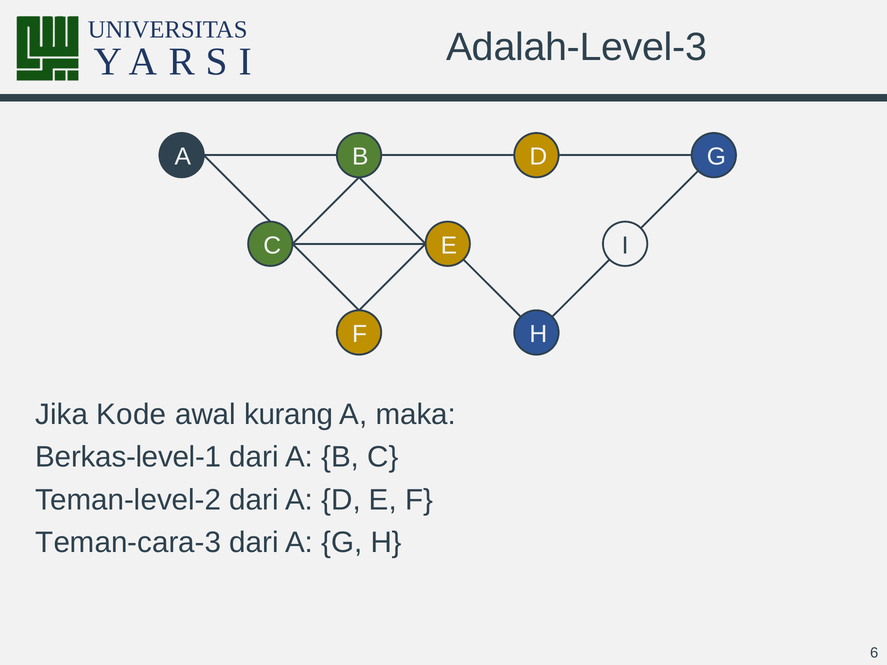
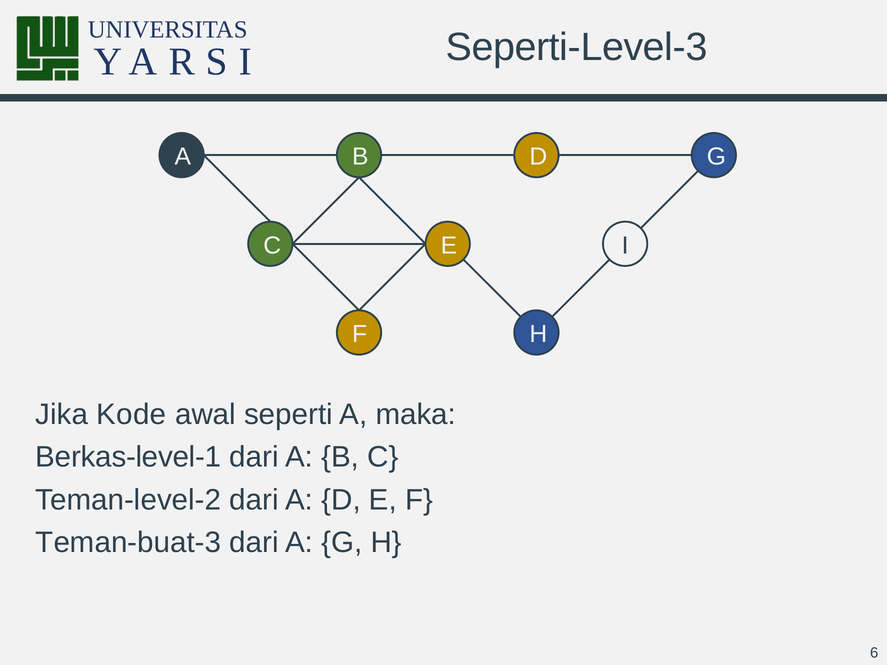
Adalah-Level-3: Adalah-Level-3 -> Seperti-Level-3
kurang: kurang -> seperti
Teman-cara-3: Teman-cara-3 -> Teman-buat-3
